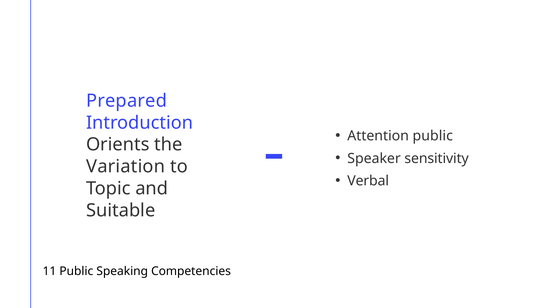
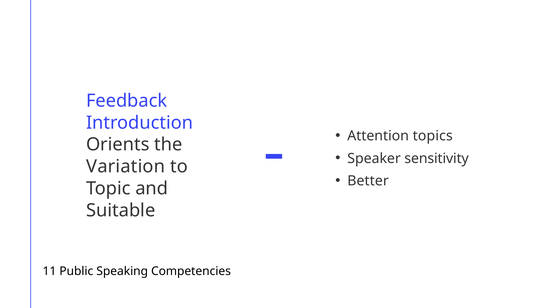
Prepared: Prepared -> Feedback
Attention public: public -> topics
Verbal: Verbal -> Better
